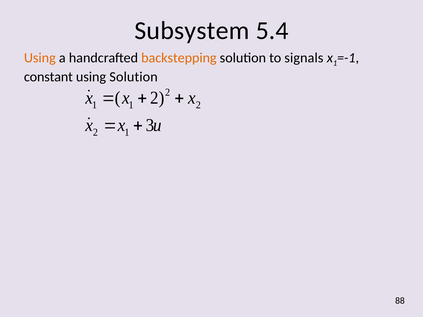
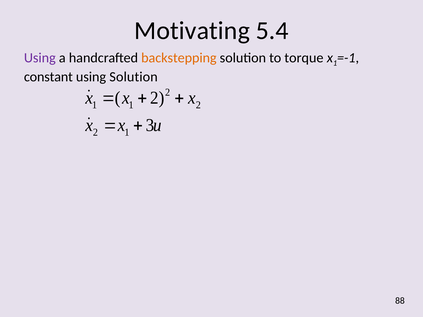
Subsystem: Subsystem -> Motivating
Using at (40, 58) colour: orange -> purple
signals: signals -> torque
